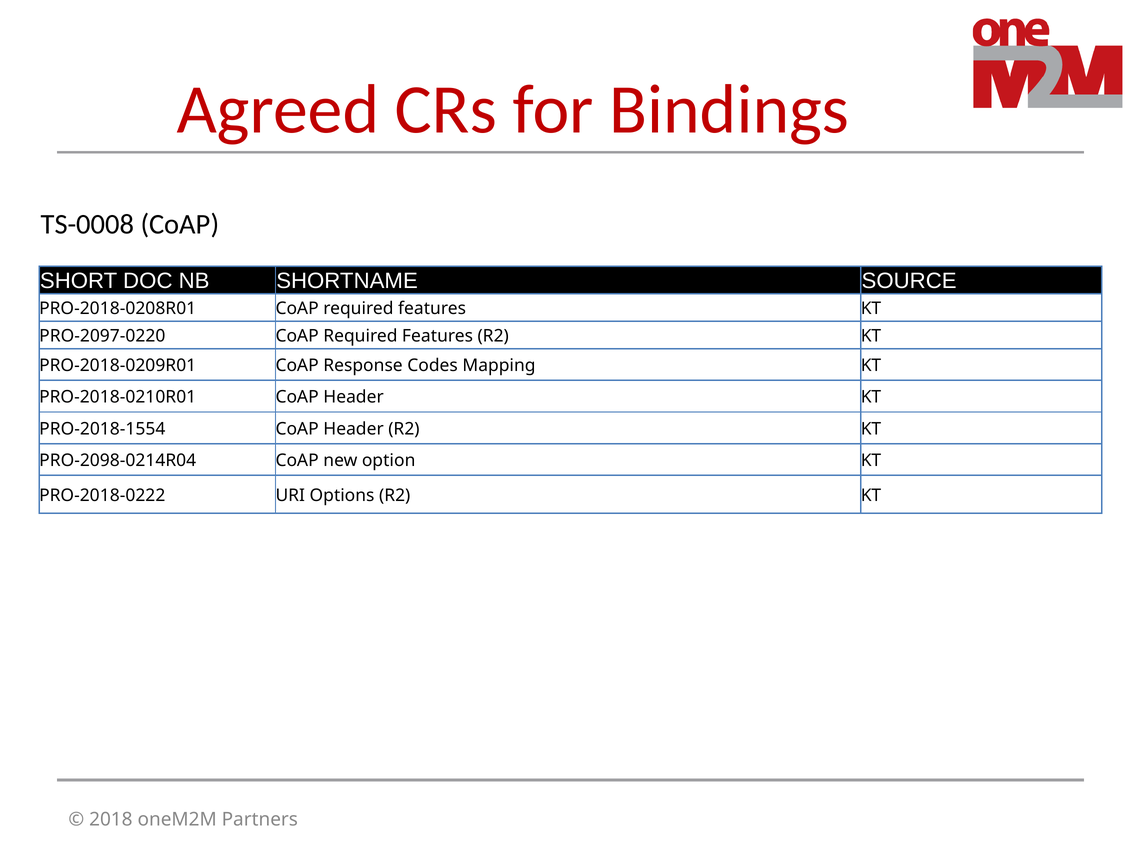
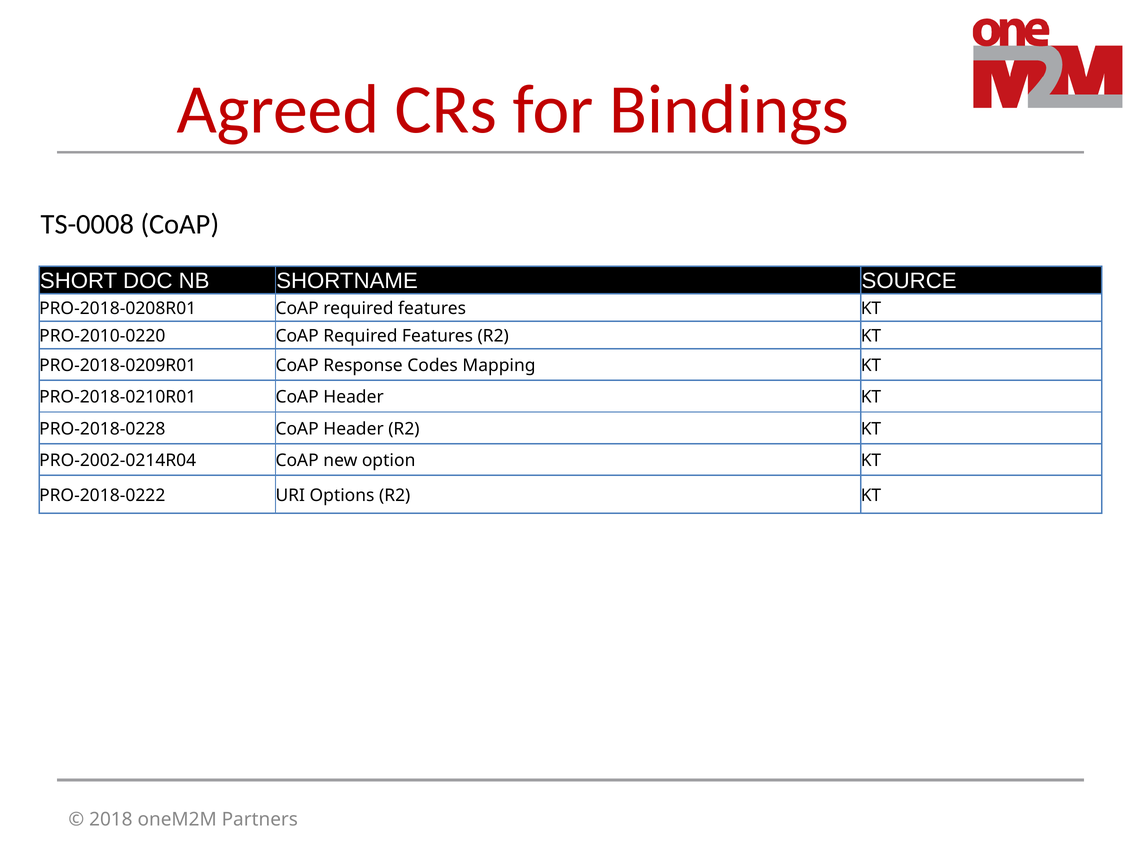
PRO-2097-0220: PRO-2097-0220 -> PRO-2010-0220
PRO-2018-1554: PRO-2018-1554 -> PRO-2018-0228
PRO-2098-0214R04: PRO-2098-0214R04 -> PRO-2002-0214R04
